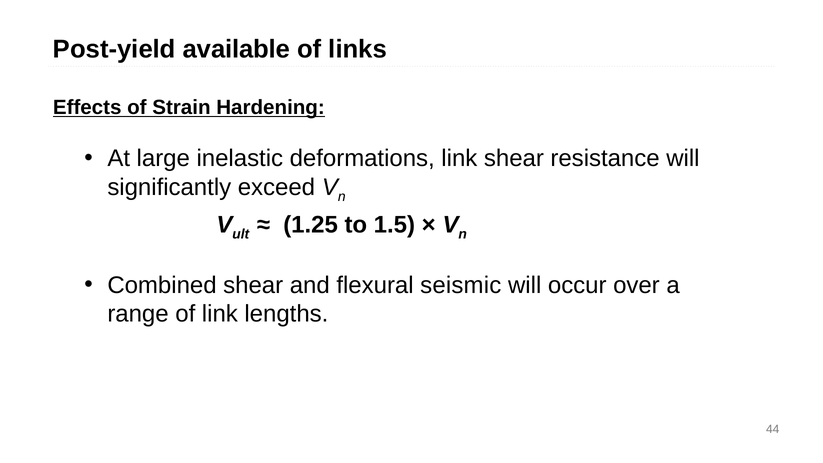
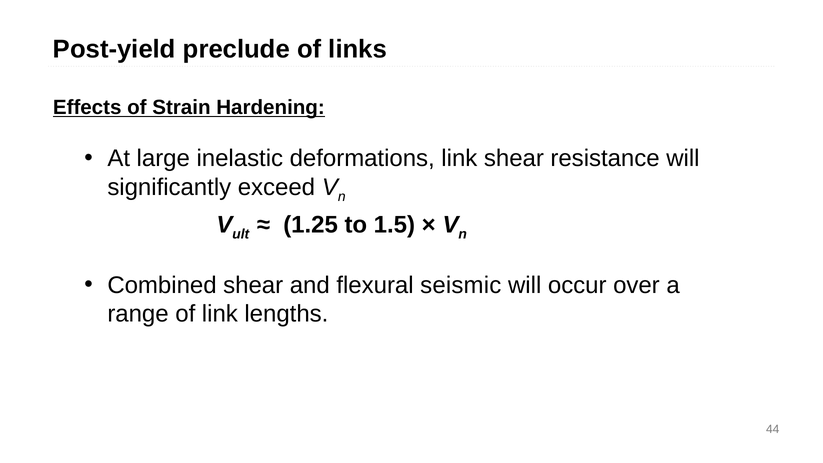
available: available -> preclude
